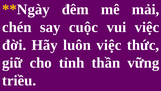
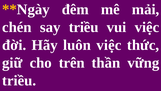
say cuộc: cuộc -> triều
tỉnh: tỉnh -> trên
